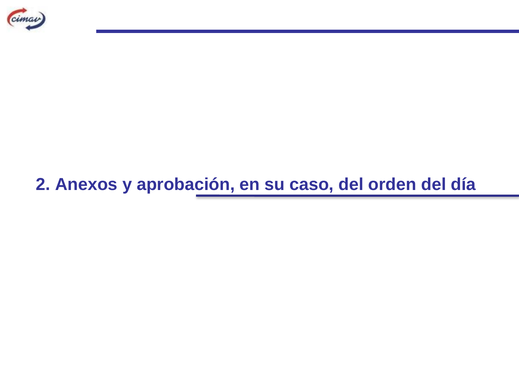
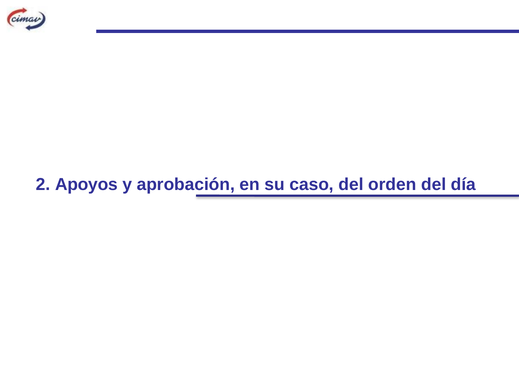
Anexos: Anexos -> Apoyos
